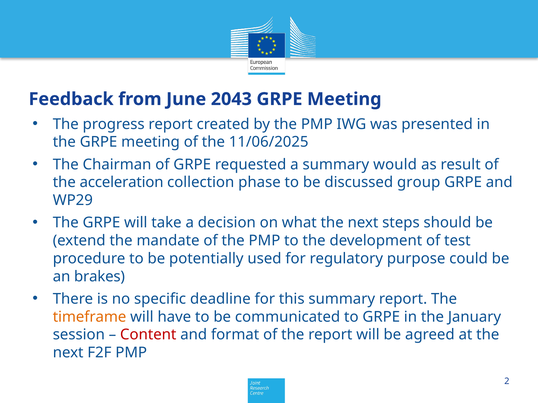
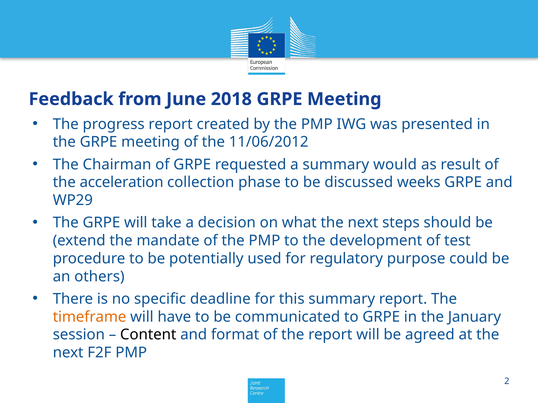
2043: 2043 -> 2018
11/06/2025: 11/06/2025 -> 11/06/2012
group: group -> weeks
brakes: brakes -> others
Content colour: red -> black
